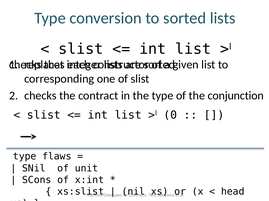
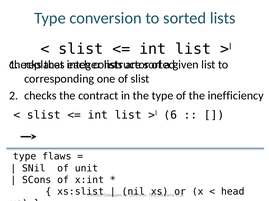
conjunction: conjunction -> inefficiency
0: 0 -> 6
